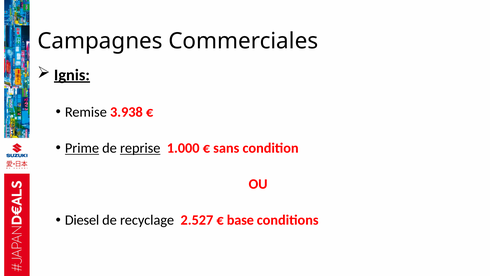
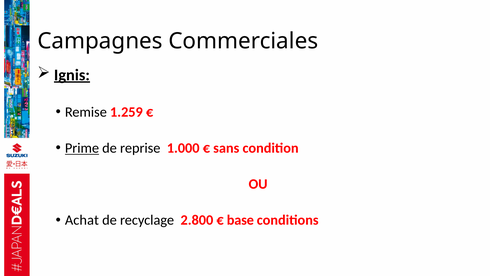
3.938: 3.938 -> 1.259
reprise underline: present -> none
Diesel: Diesel -> Achat
2.527: 2.527 -> 2.800
